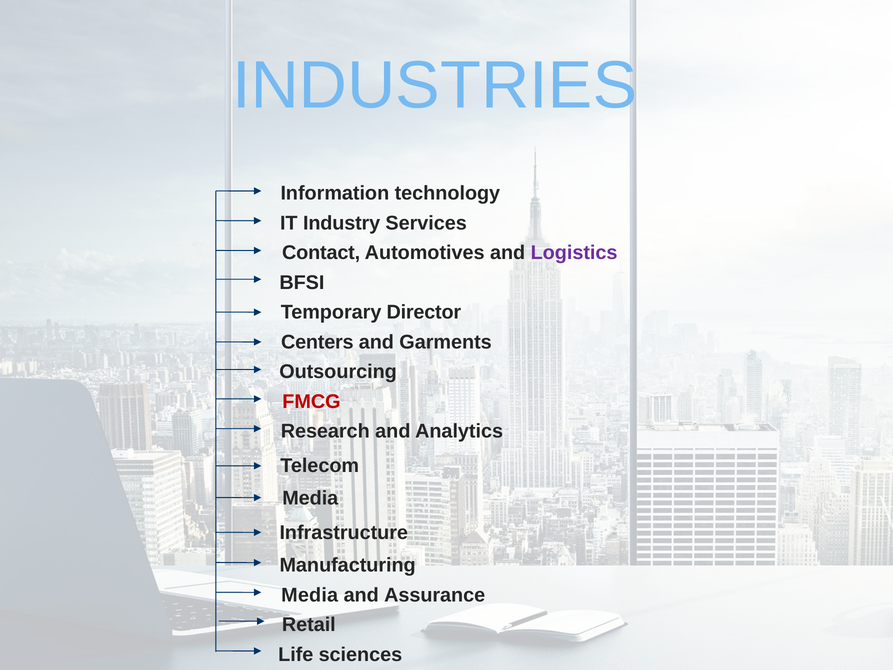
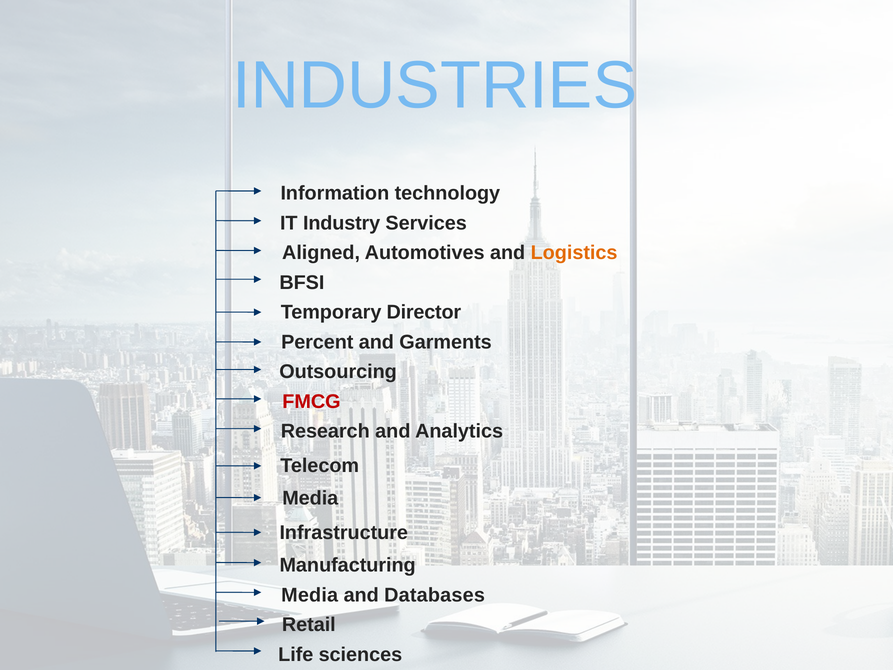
Contact: Contact -> Aligned
Logistics colour: purple -> orange
Centers: Centers -> Percent
Assurance: Assurance -> Databases
